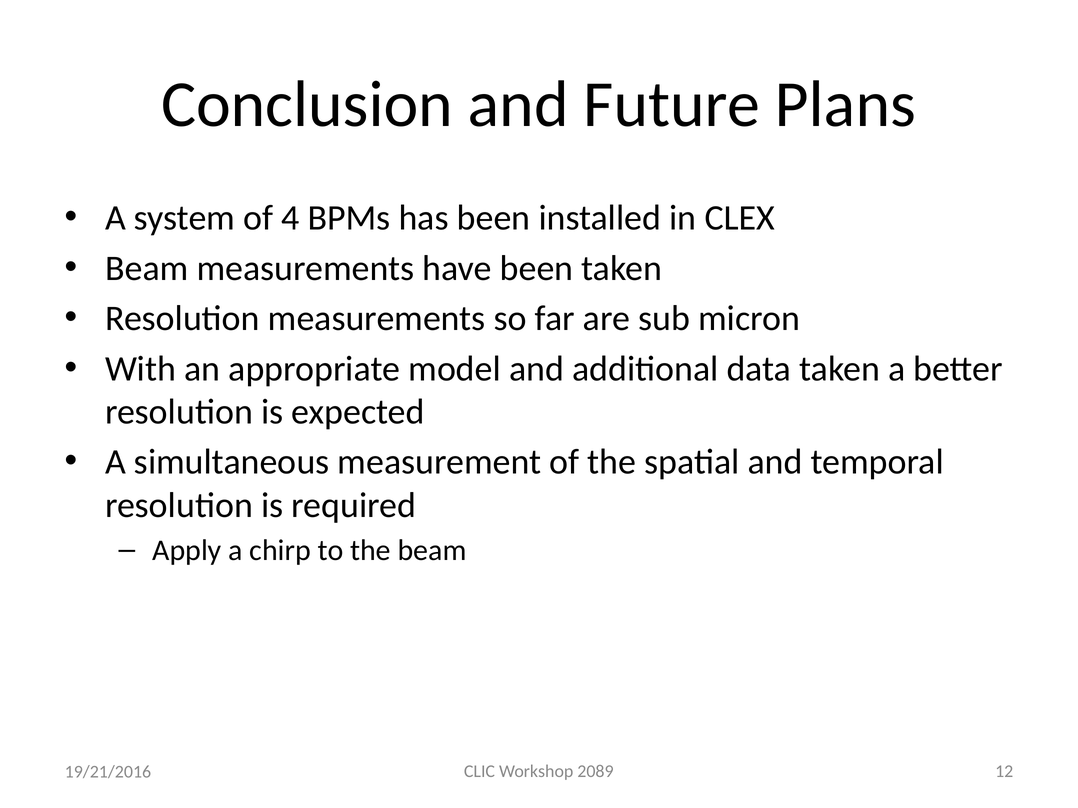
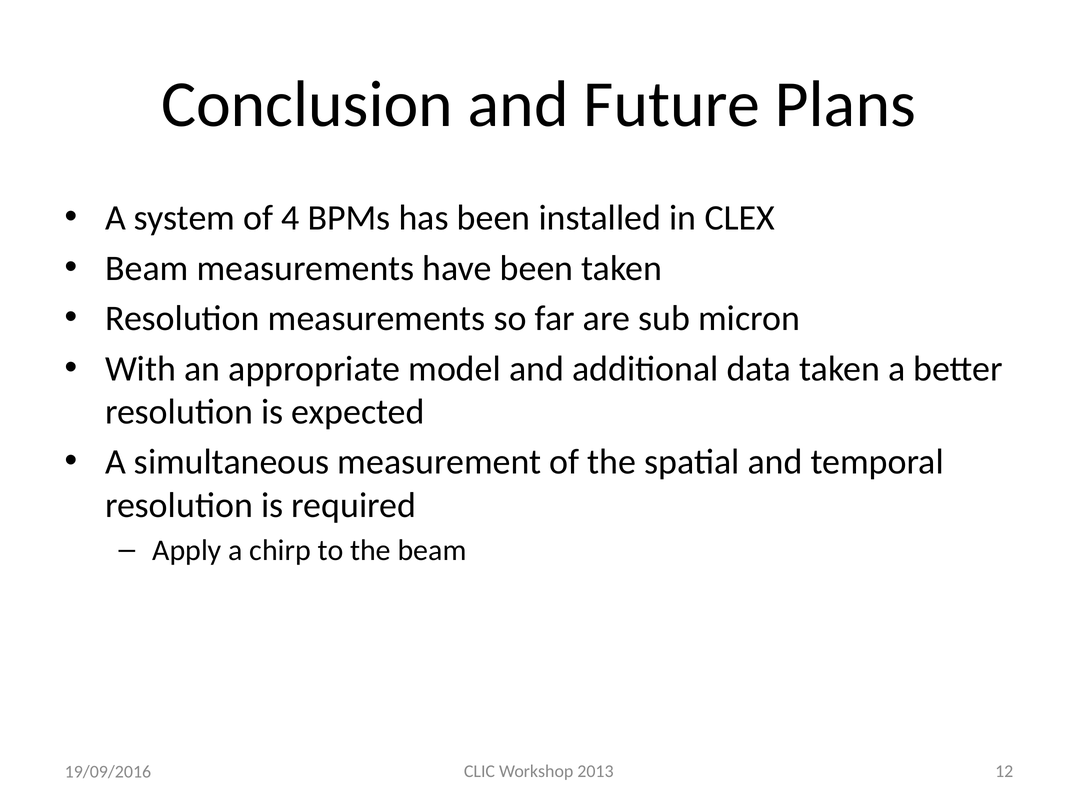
2089: 2089 -> 2013
19/21/2016: 19/21/2016 -> 19/09/2016
